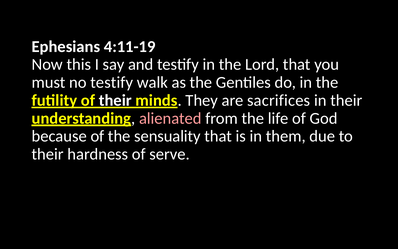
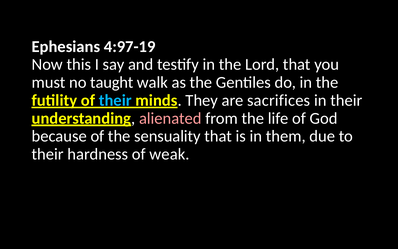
4:11-19: 4:11-19 -> 4:97-19
no testify: testify -> taught
their at (115, 100) colour: white -> light blue
serve: serve -> weak
